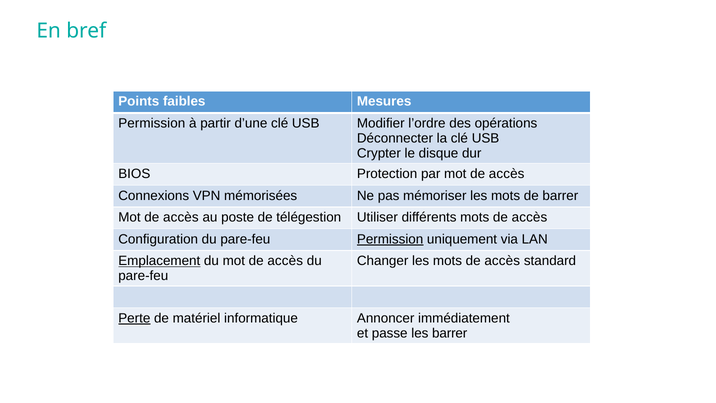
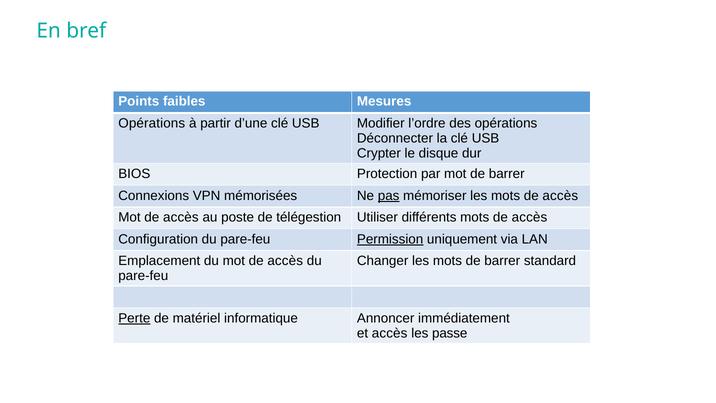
Permission at (152, 123): Permission -> Opérations
par mot de accès: accès -> barrer
pas underline: none -> present
les mots de barrer: barrer -> accès
Emplacement underline: present -> none
les mots de accès: accès -> barrer
et passe: passe -> accès
les barrer: barrer -> passe
